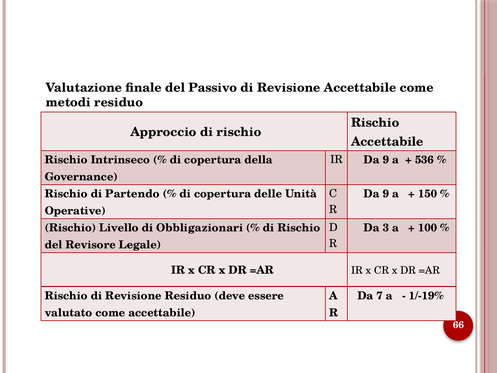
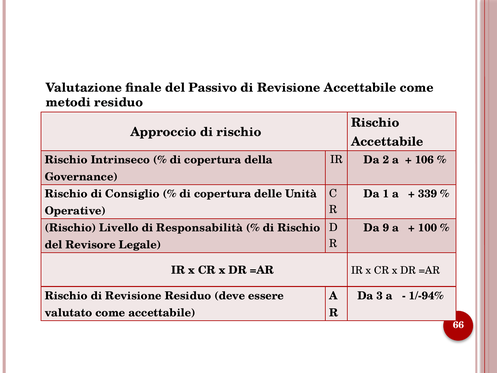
IR Da 9: 9 -> 2
536: 536 -> 106
Partendo: Partendo -> Consiglio
9 at (386, 194): 9 -> 1
150: 150 -> 339
Obbligazionari: Obbligazionari -> Responsabilità
3: 3 -> 9
7: 7 -> 3
1/-19%: 1/-19% -> 1/-94%
